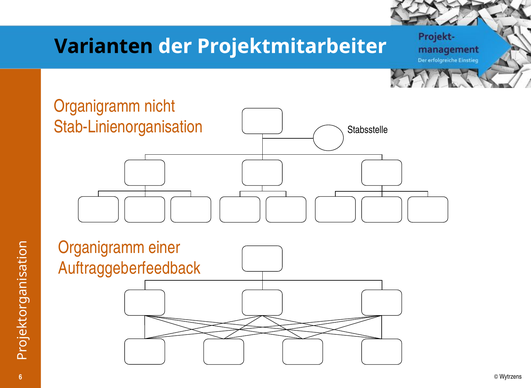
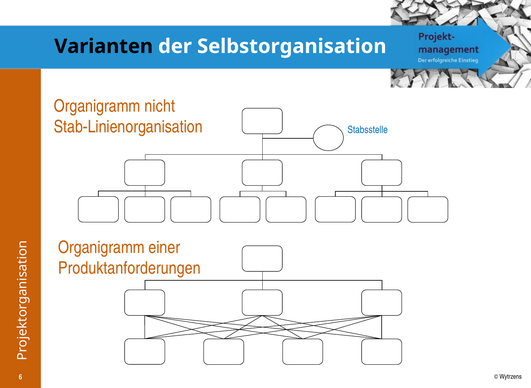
Projektmitarbeiter: Projektmitarbeiter -> Selbstorganisation
Stabsstelle colour: black -> blue
Auftraggeberfeedback: Auftraggeberfeedback -> Produktanforderungen
